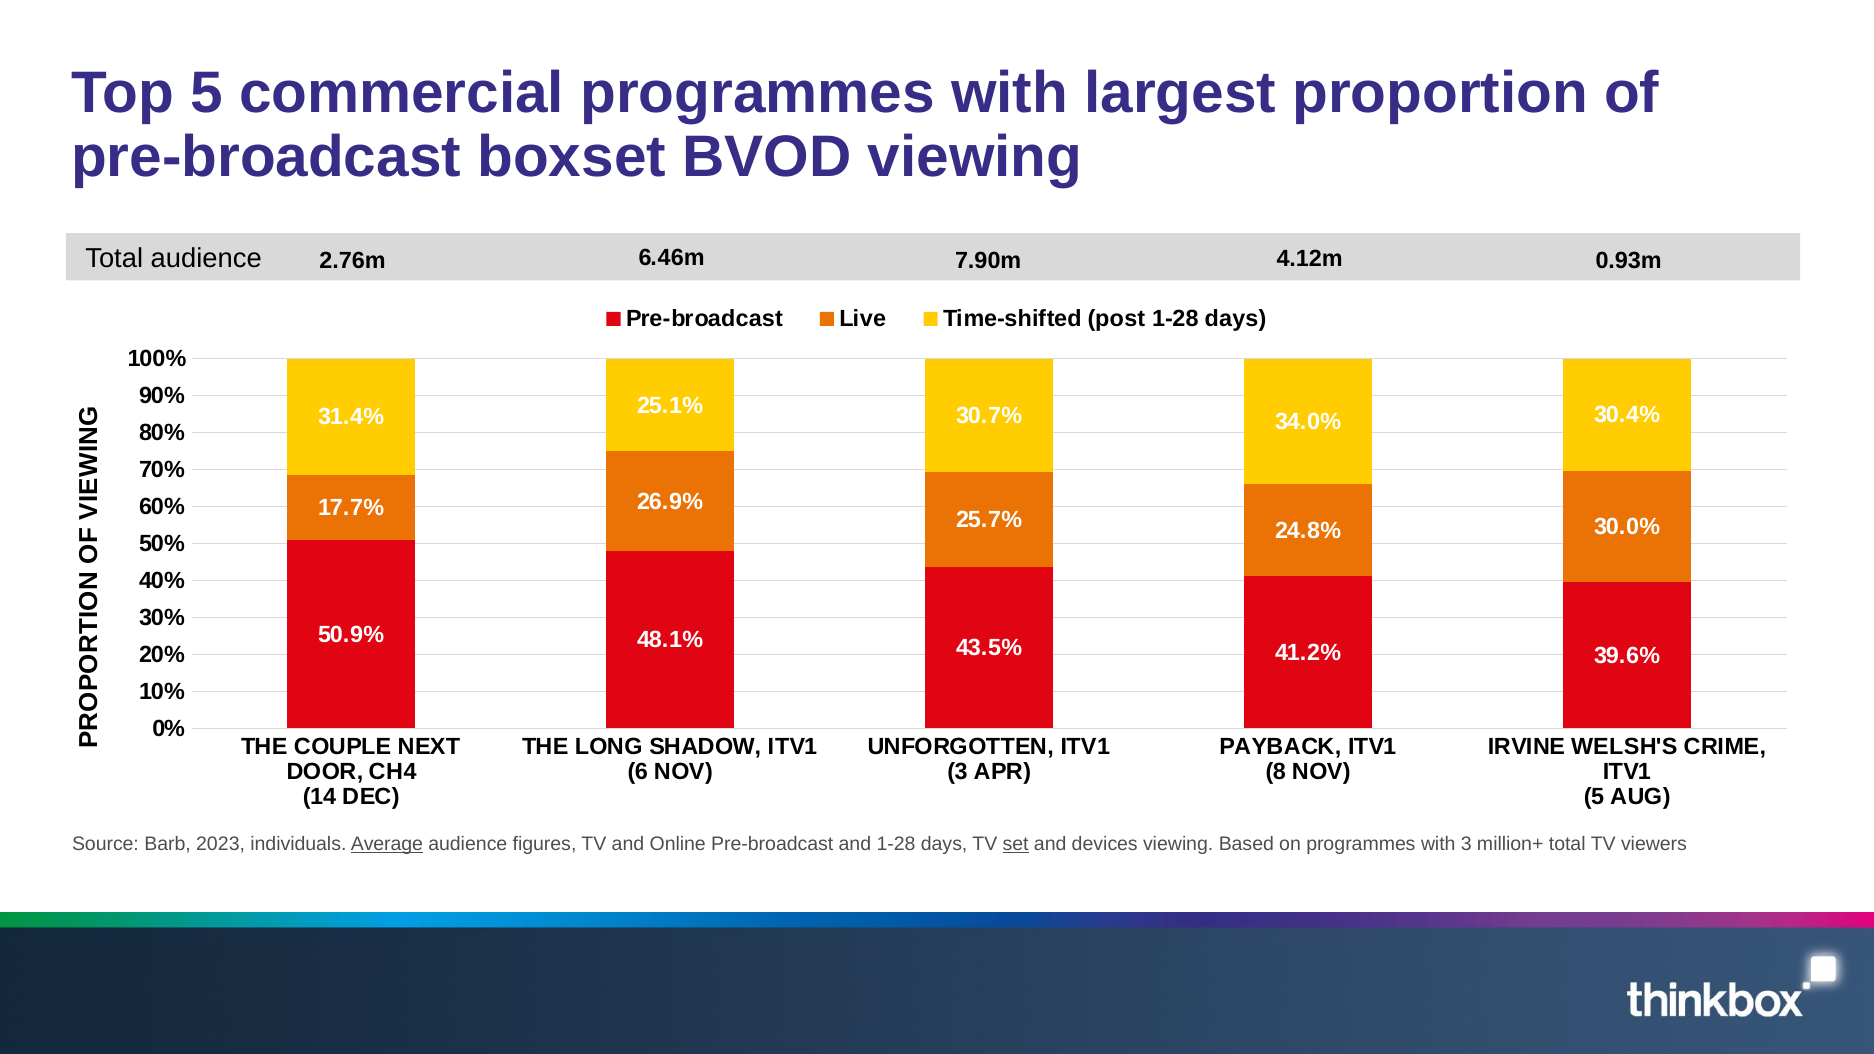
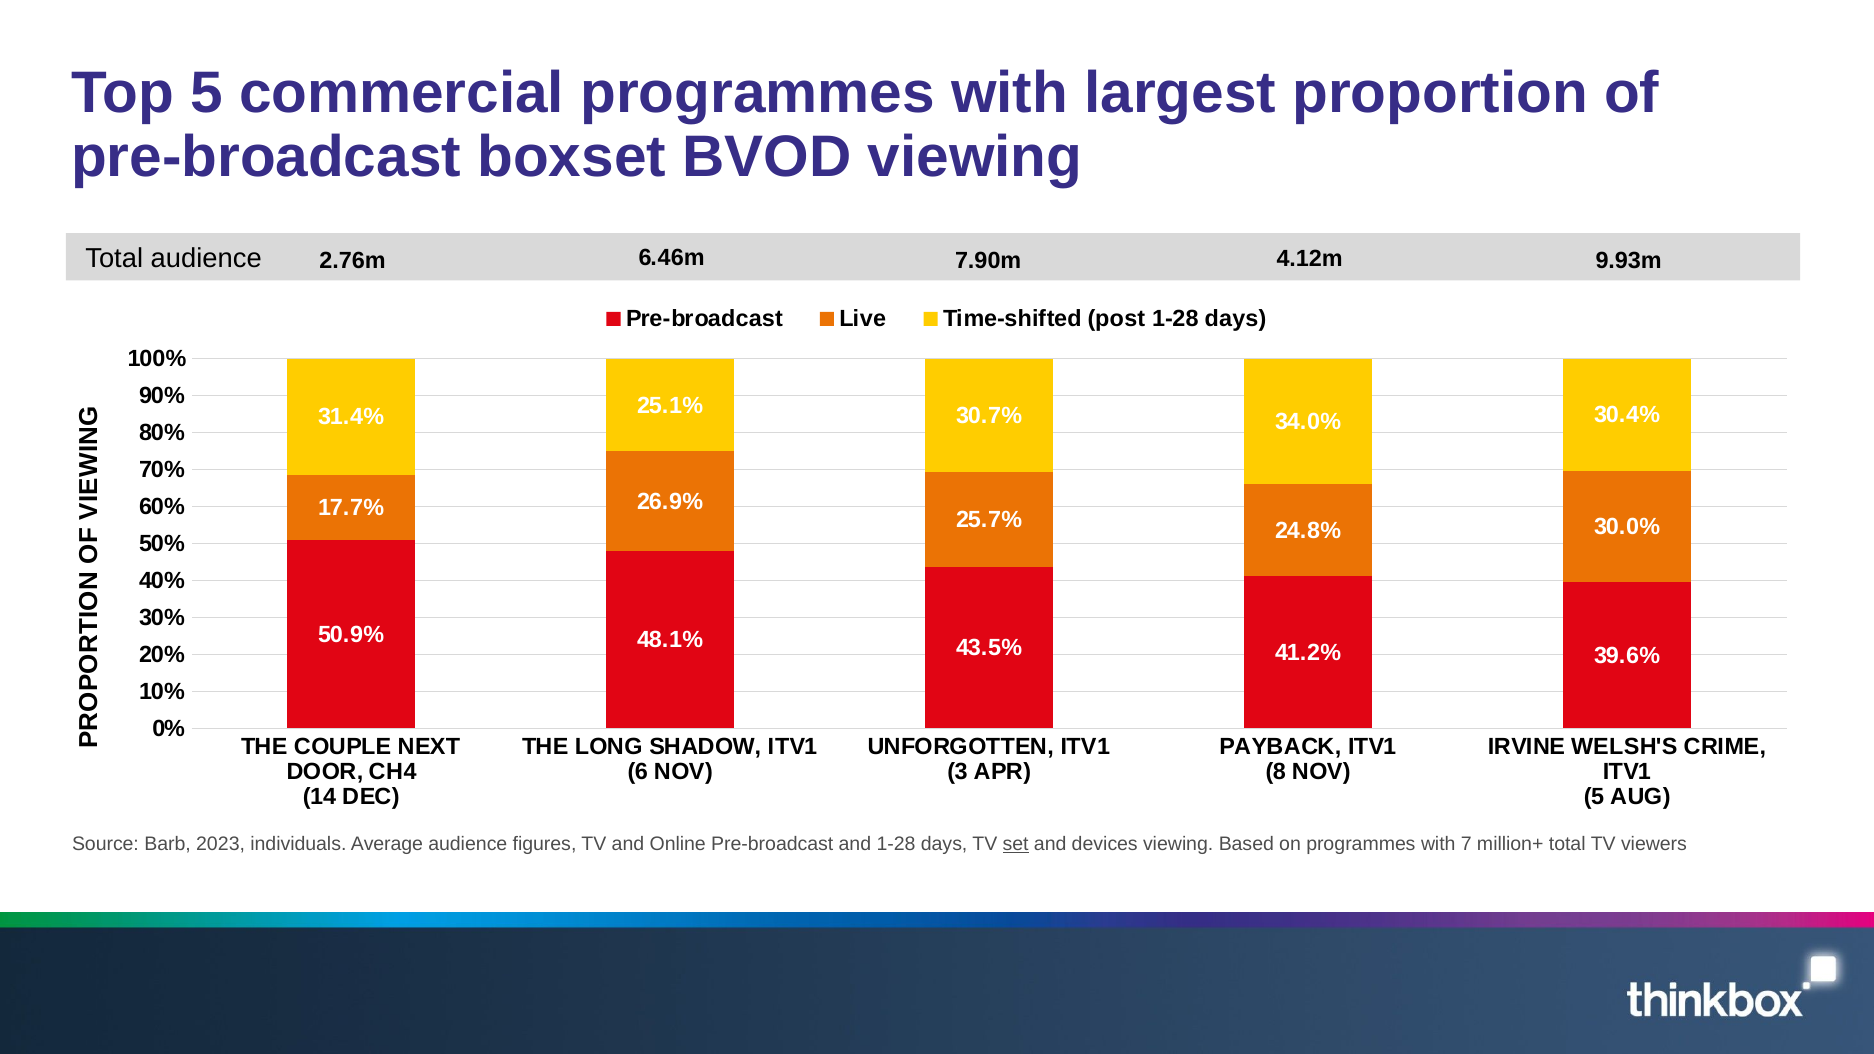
0.93m: 0.93m -> 9.93m
Average underline: present -> none
with 3: 3 -> 7
